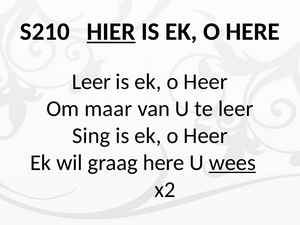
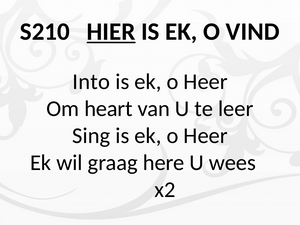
O HERE: HERE -> VIND
Leer at (91, 82): Leer -> Into
maar: maar -> heart
wees underline: present -> none
